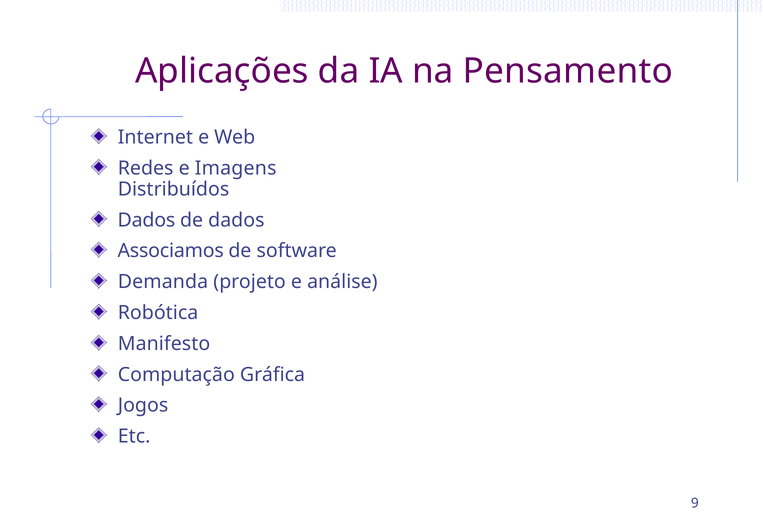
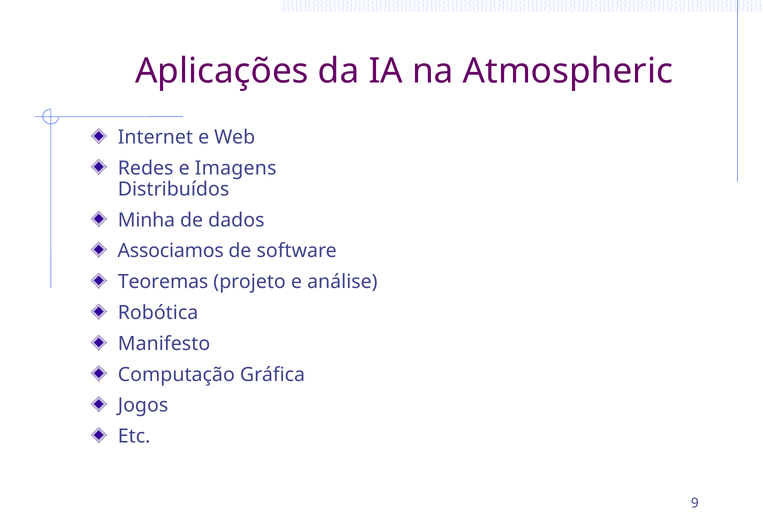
Pensamento: Pensamento -> Atmospheric
Dados at (146, 220): Dados -> Minha
Demanda: Demanda -> Teoremas
